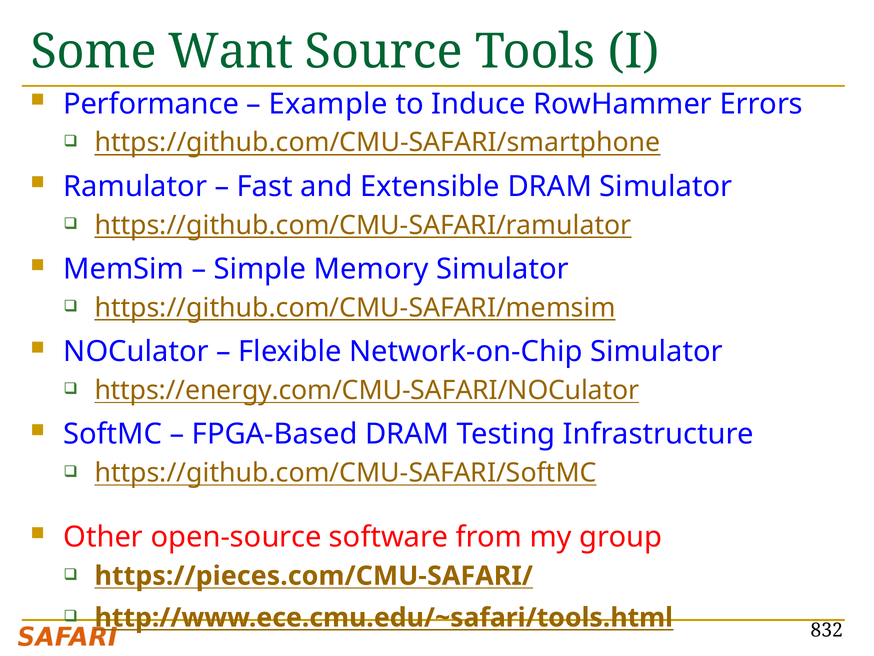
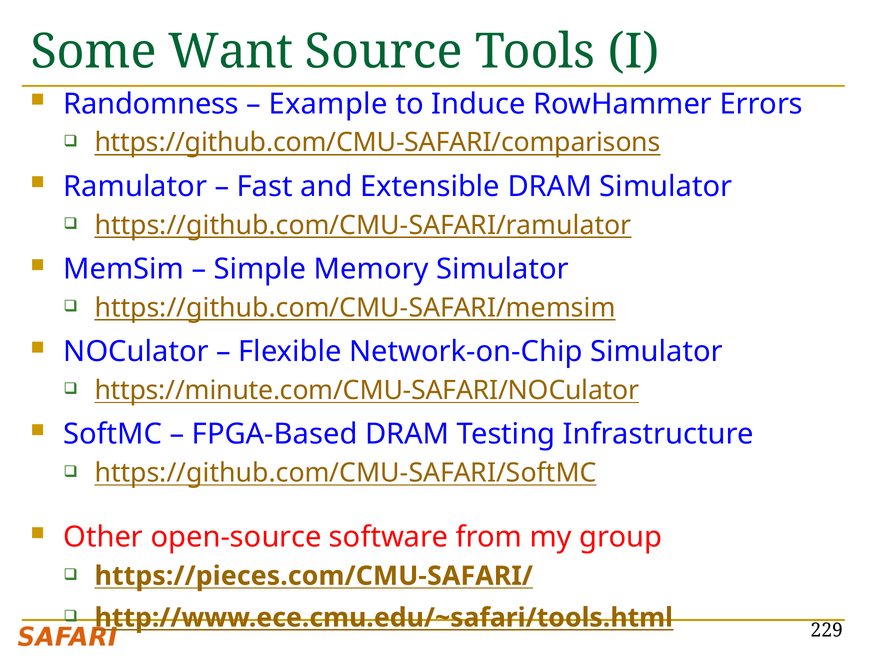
Performance: Performance -> Randomness
https://github.com/CMU-SAFARI/smartphone: https://github.com/CMU-SAFARI/smartphone -> https://github.com/CMU-SAFARI/comparisons
https://energy.com/CMU-SAFARI/NOCulator: https://energy.com/CMU-SAFARI/NOCulator -> https://minute.com/CMU-SAFARI/NOCulator
832: 832 -> 229
